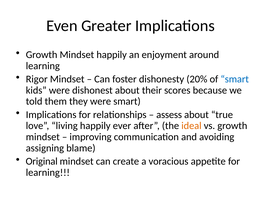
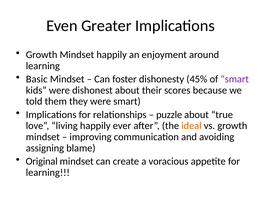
Rigor: Rigor -> Basic
20%: 20% -> 45%
smart at (235, 79) colour: blue -> purple
assess: assess -> puzzle
